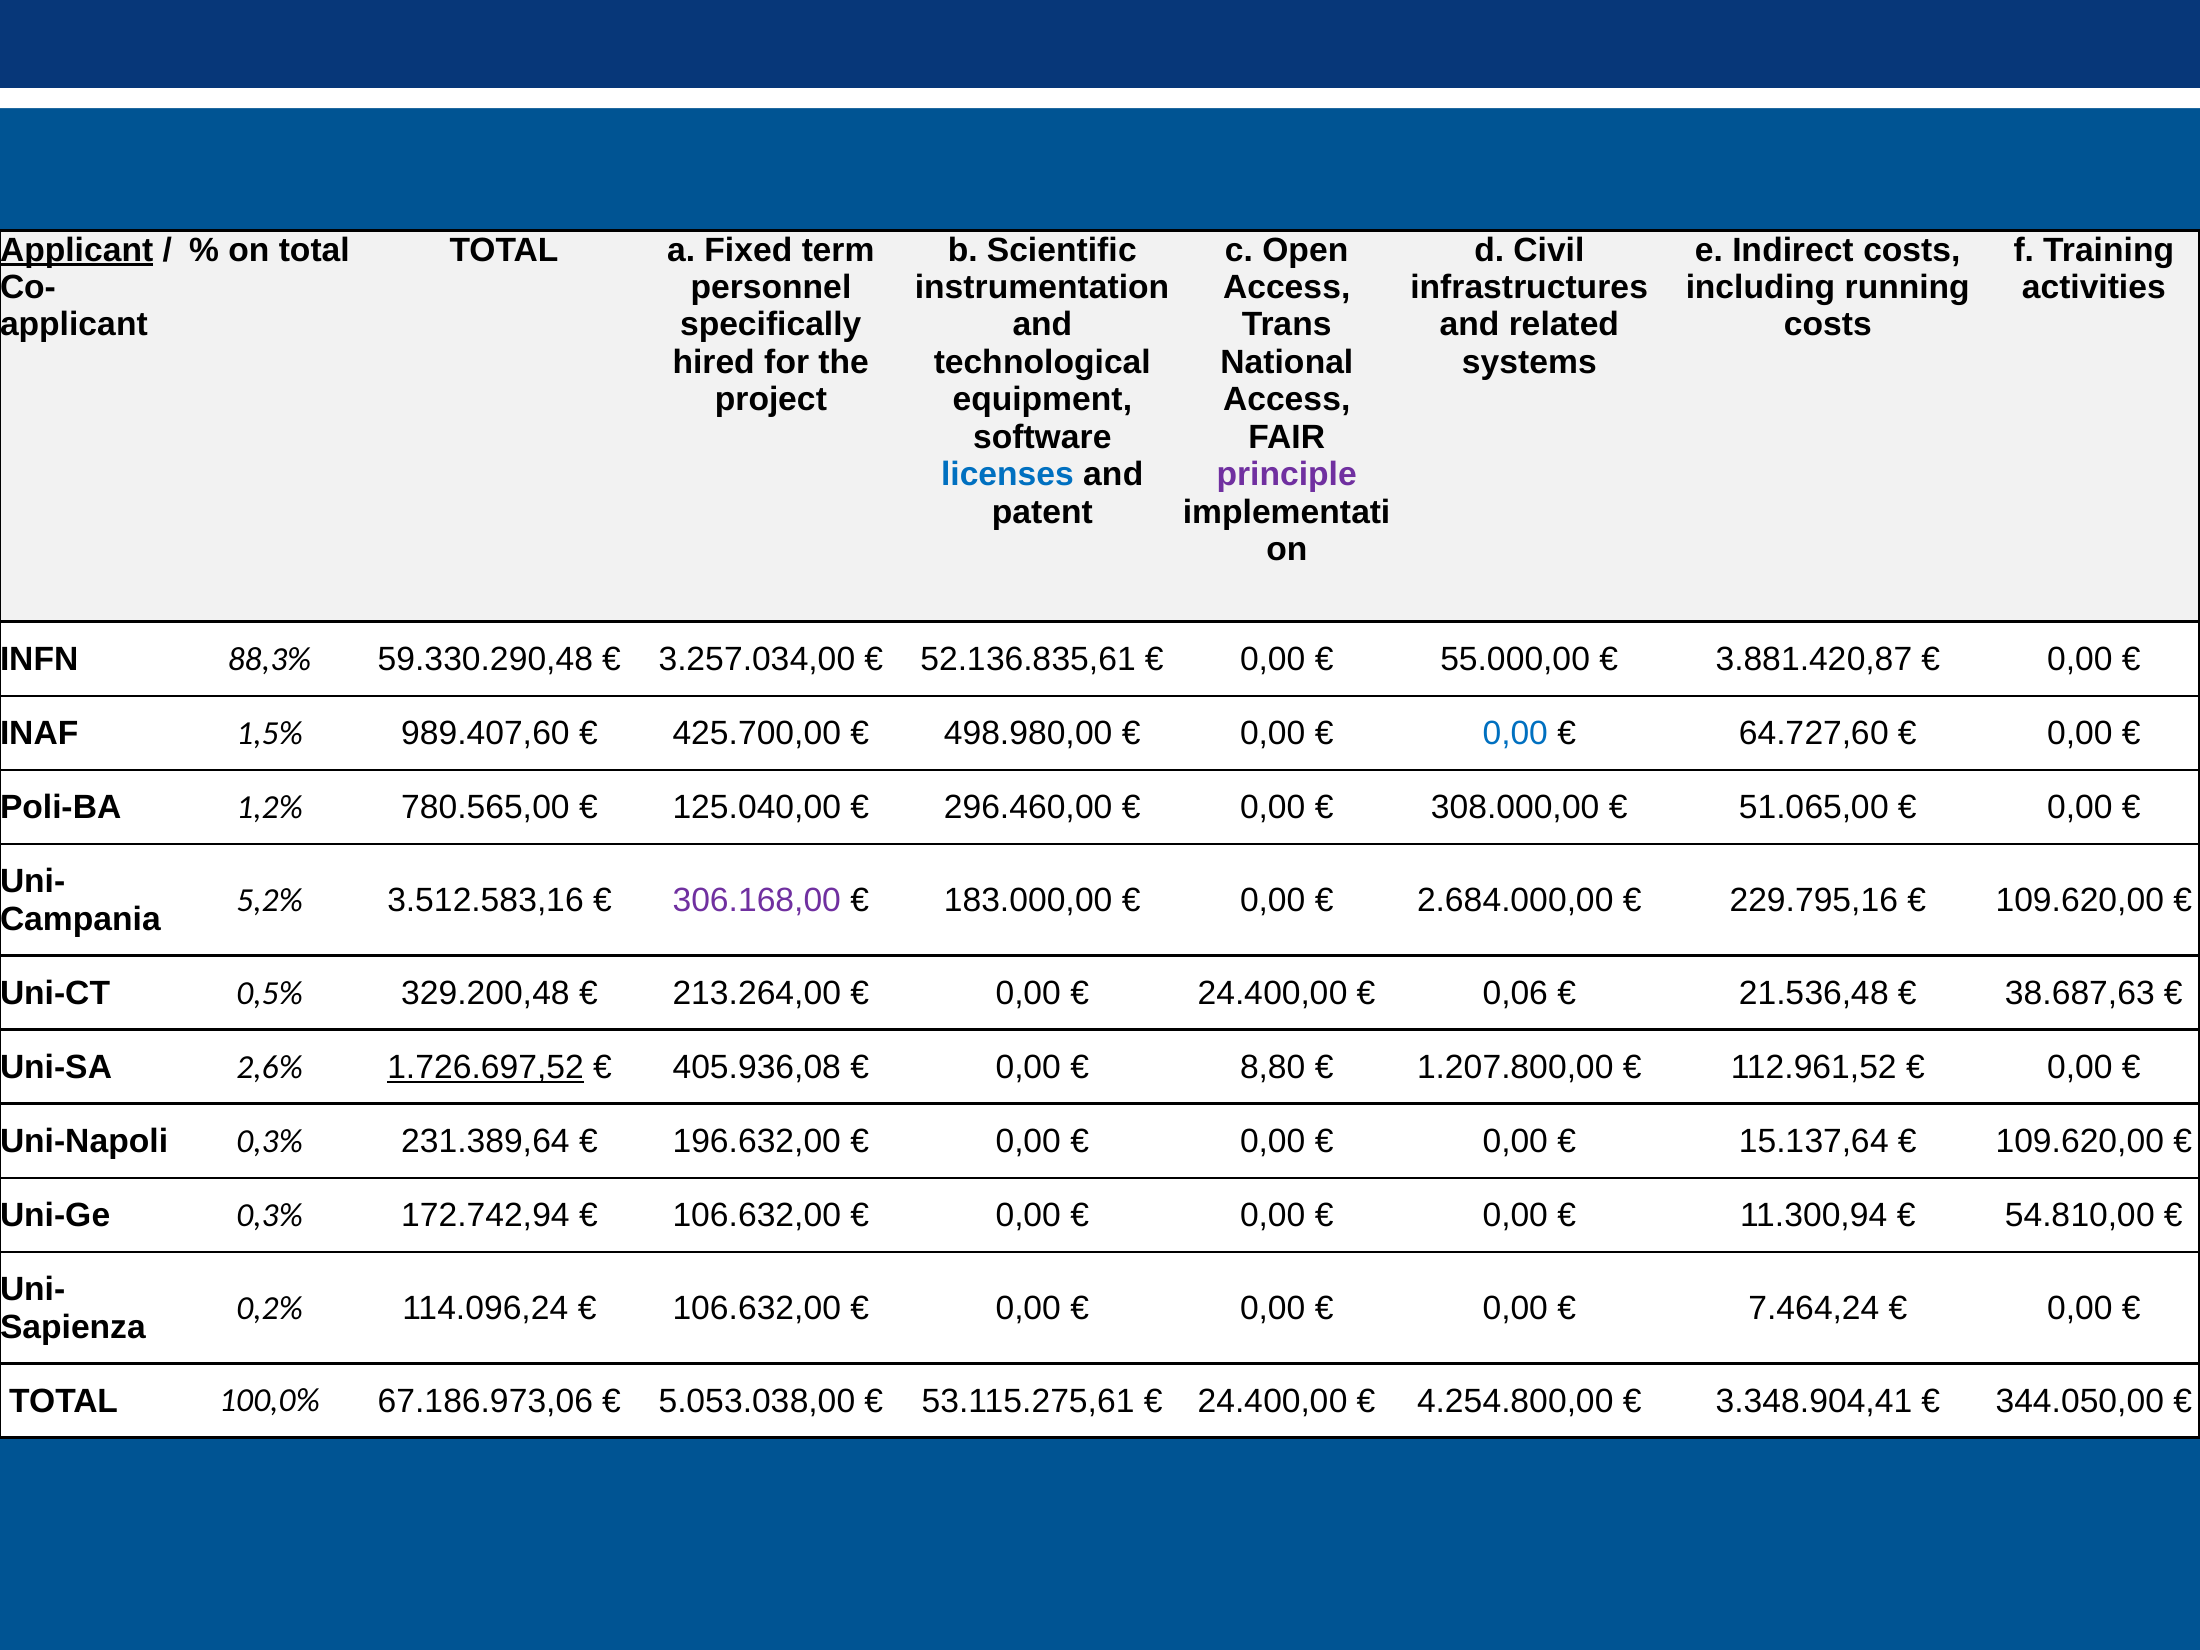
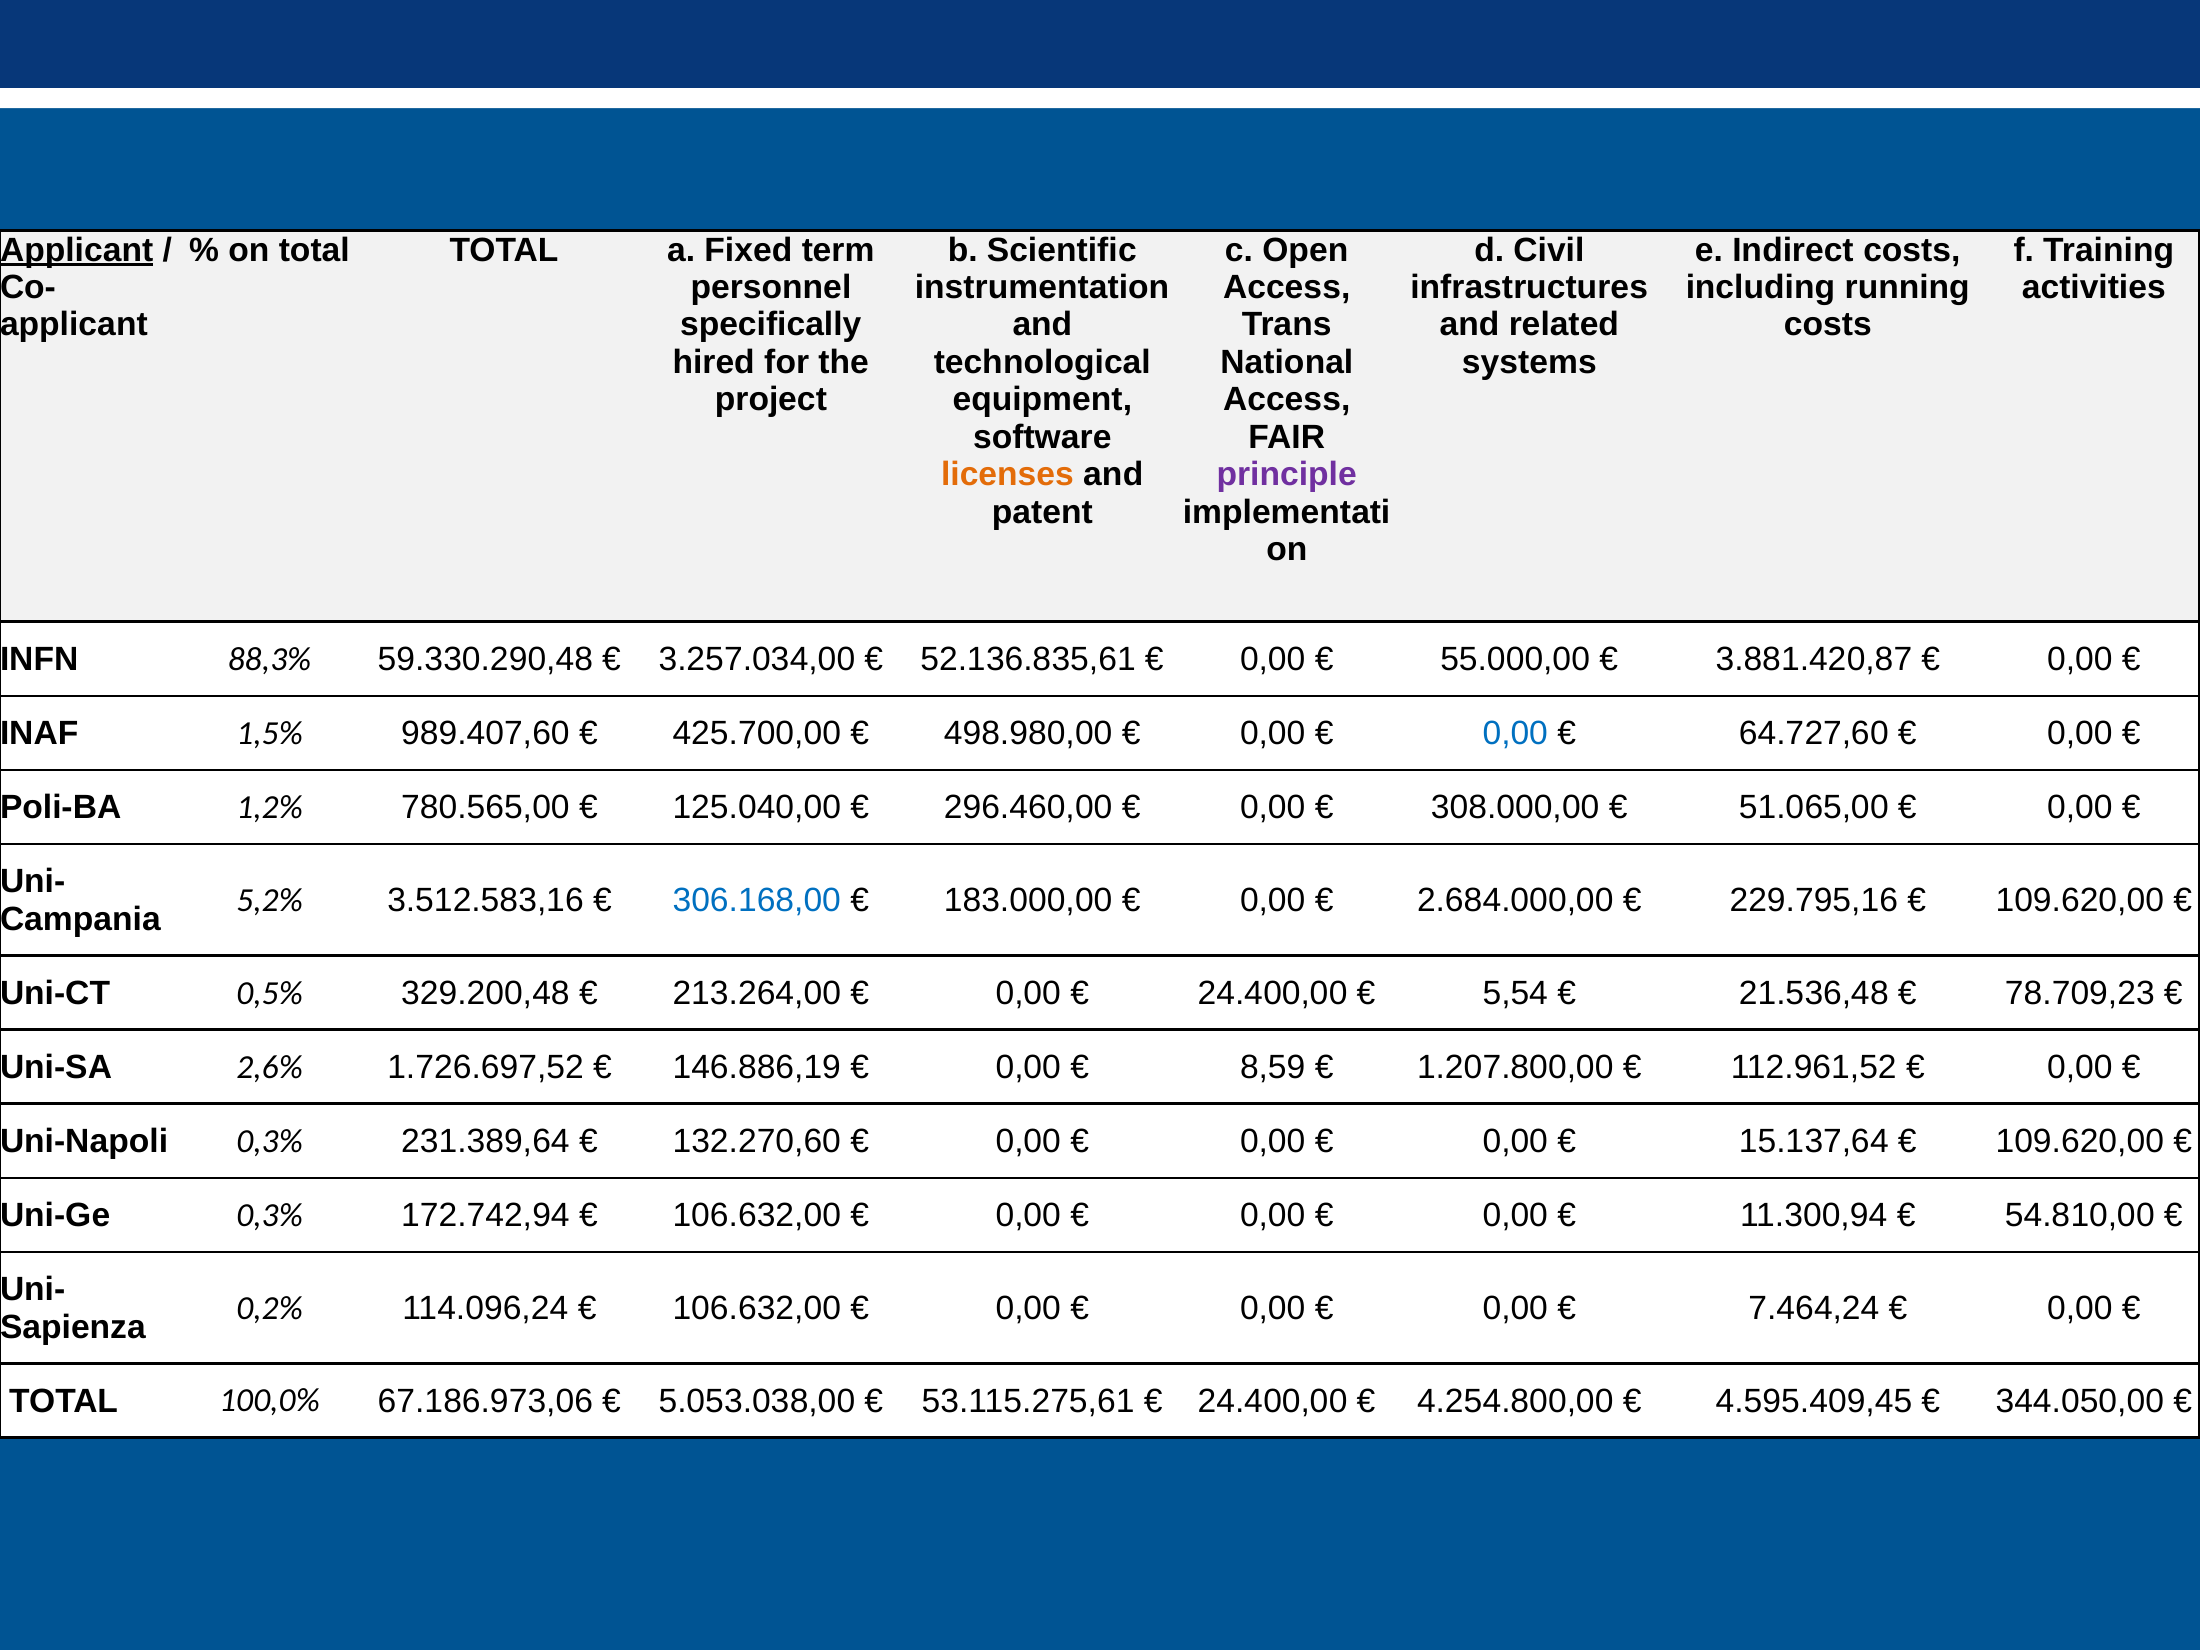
licenses colour: blue -> orange
306.168,00 colour: purple -> blue
0,06: 0,06 -> 5,54
38.687,63: 38.687,63 -> 78.709,23
1.726.697,52 underline: present -> none
405.936,08: 405.936,08 -> 146.886,19
8,80: 8,80 -> 8,59
196.632,00: 196.632,00 -> 132.270,60
3.348.904,41: 3.348.904,41 -> 4.595.409,45
